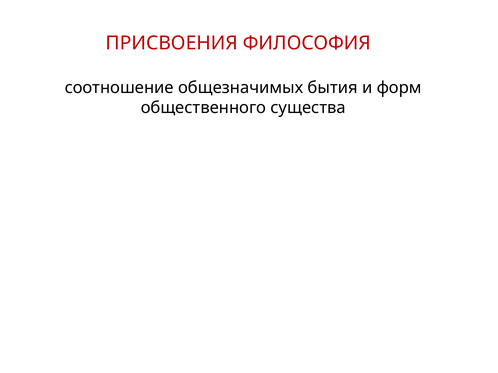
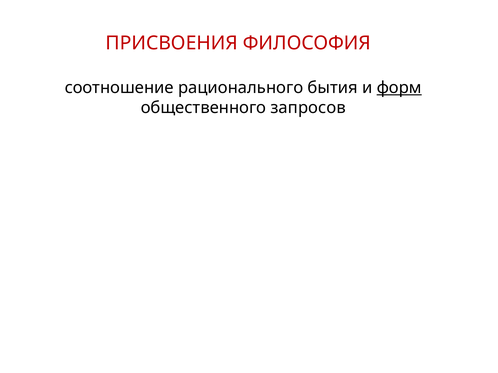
общезначимых: общезначимых -> рационального
форм underline: none -> present
существа: существа -> запросов
